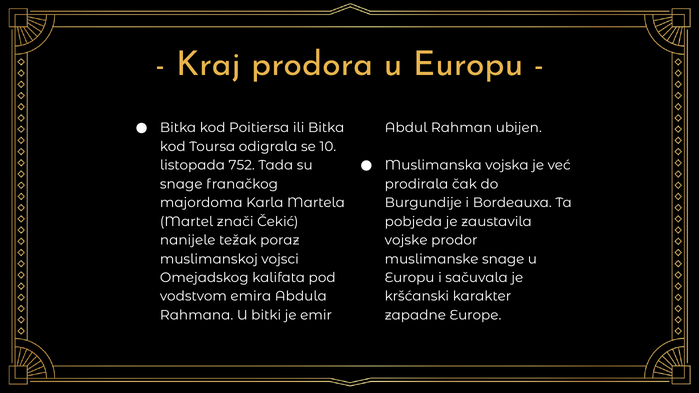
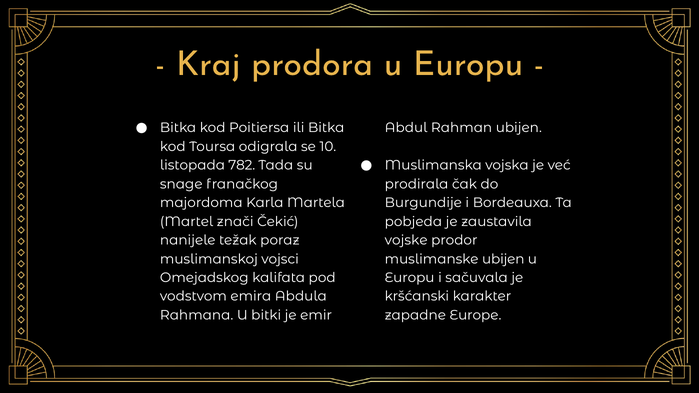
752: 752 -> 782
muslimanske snage: snage -> ubijen
